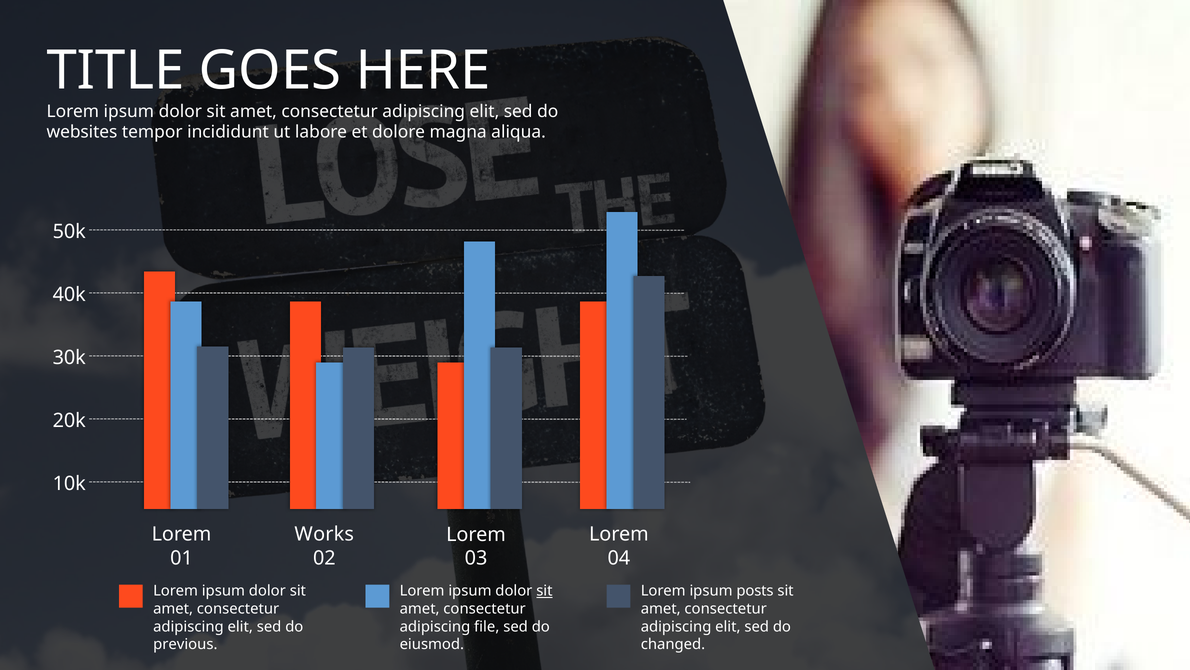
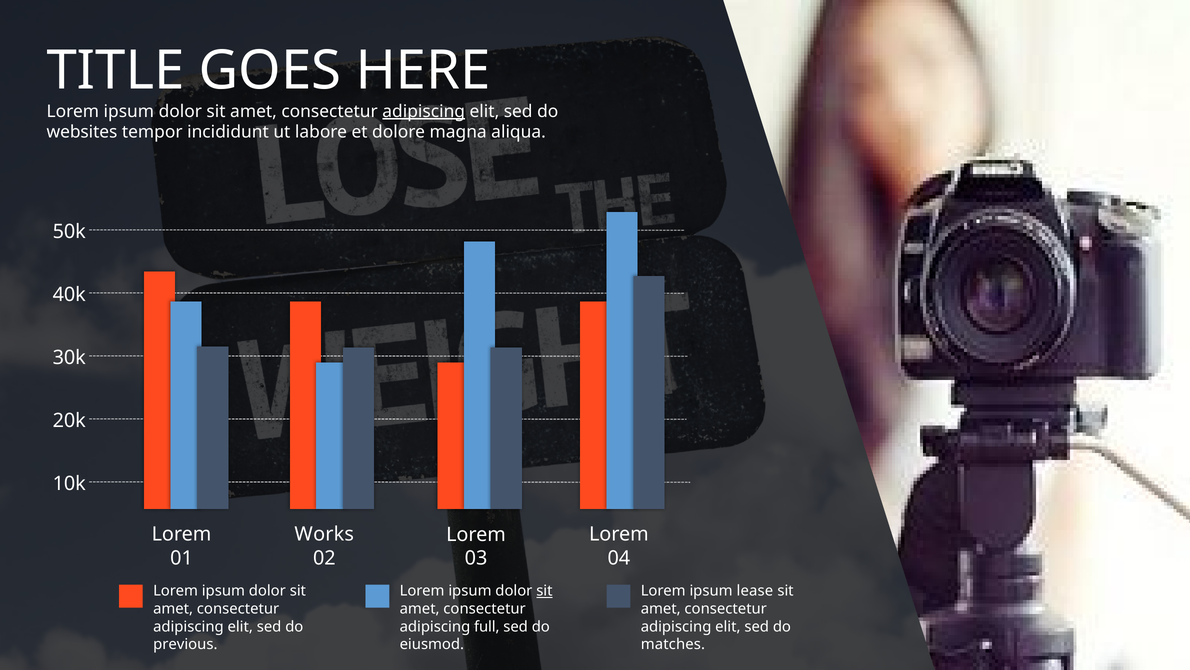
adipiscing at (424, 111) underline: none -> present
posts: posts -> lease
file: file -> full
changed: changed -> matches
